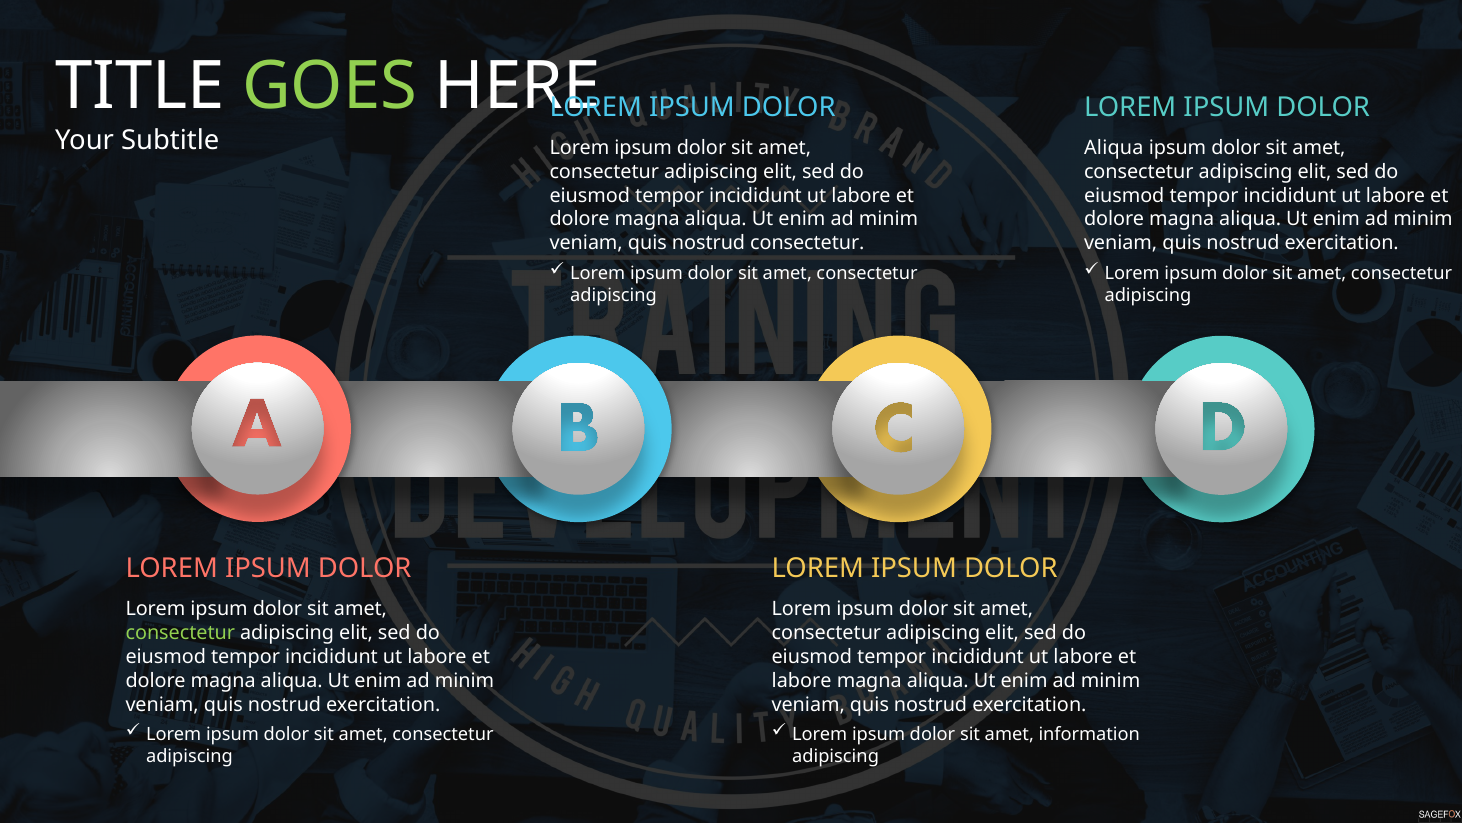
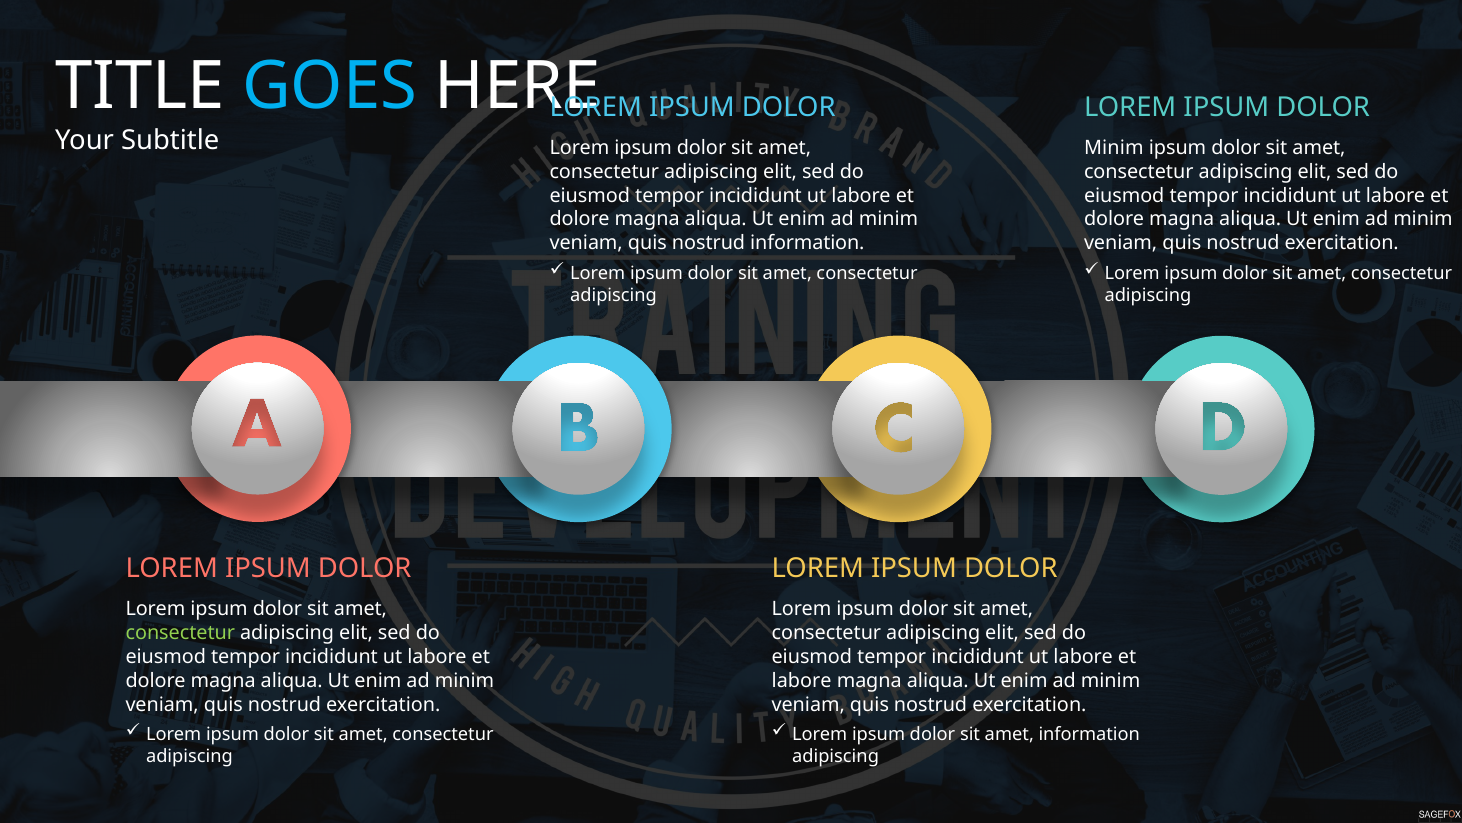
GOES colour: light green -> light blue
Aliqua at (1114, 148): Aliqua -> Minim
nostrud consectetur: consectetur -> information
